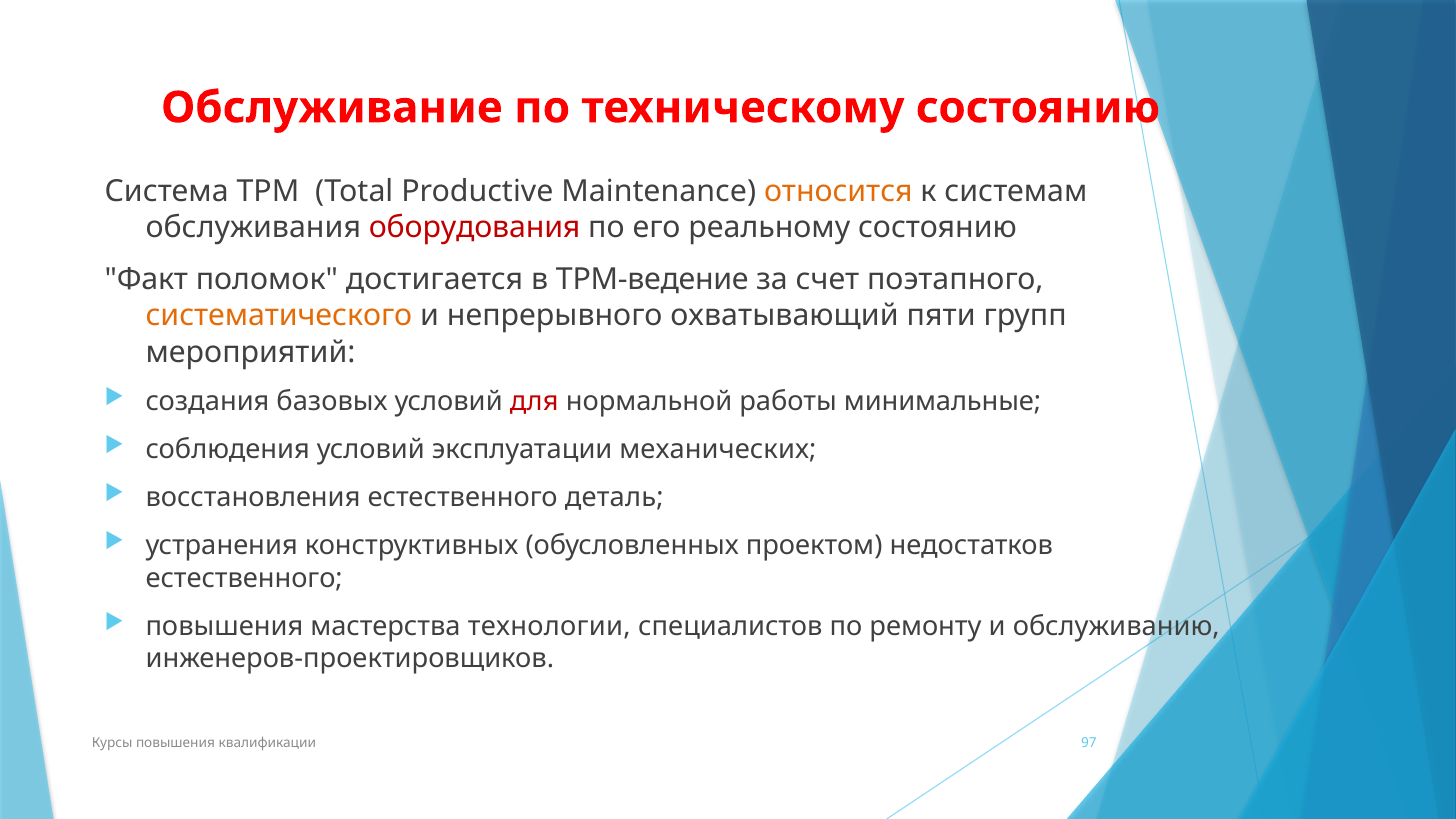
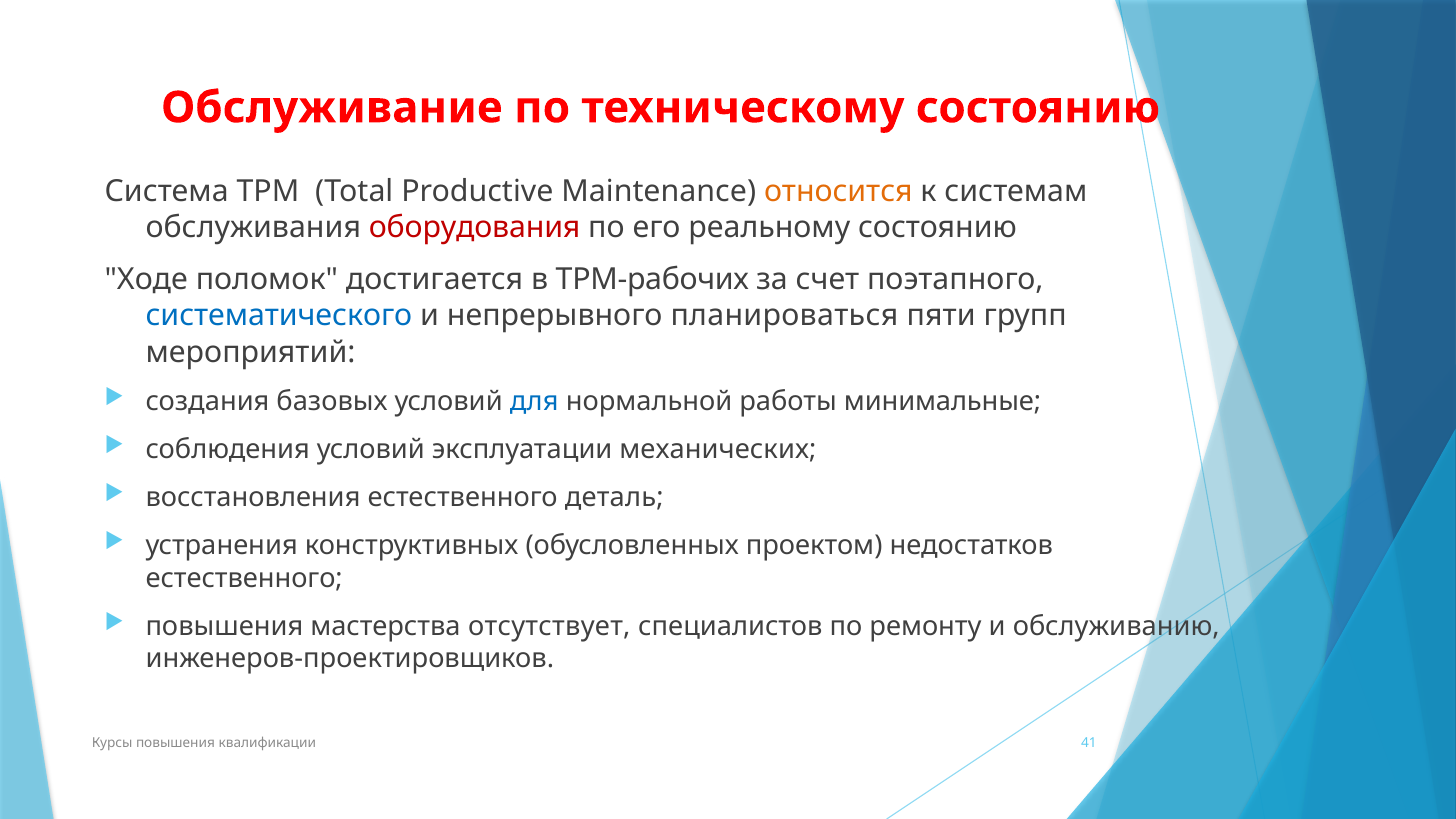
Факт: Факт -> Ходе
TPM-ведение: TPM-ведение -> TPM-рабочих
систематического colour: orange -> blue
охватывающий: охватывающий -> планироваться
для colour: red -> blue
технологии: технологии -> отсутствует
97: 97 -> 41
